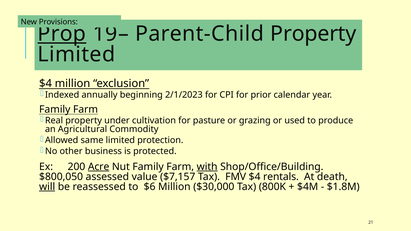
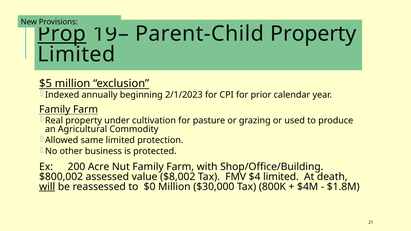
$4 at (46, 84): $4 -> $5
Acre underline: present -> none
with underline: present -> none
$800,050: $800,050 -> $800,002
$7,157: $7,157 -> $8,002
$4 rentals: rentals -> limited
$6: $6 -> $0
